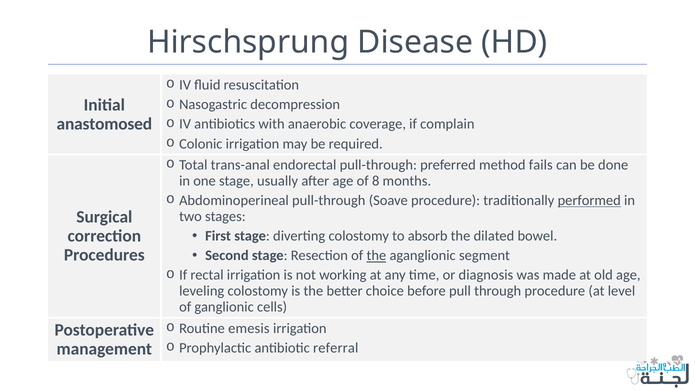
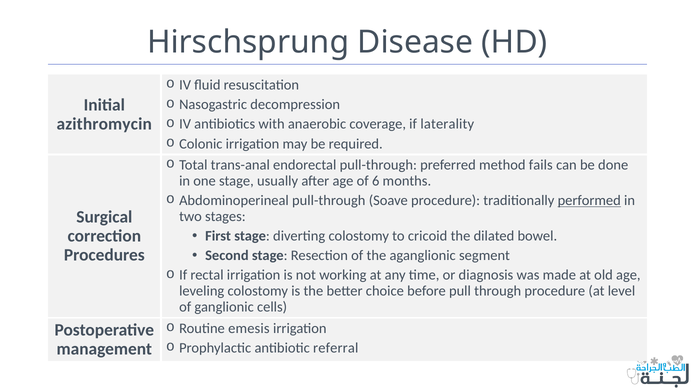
anastomosed: anastomosed -> azithromycin
complain: complain -> laterality
8: 8 -> 6
absorb: absorb -> cricoid
the at (376, 256) underline: present -> none
